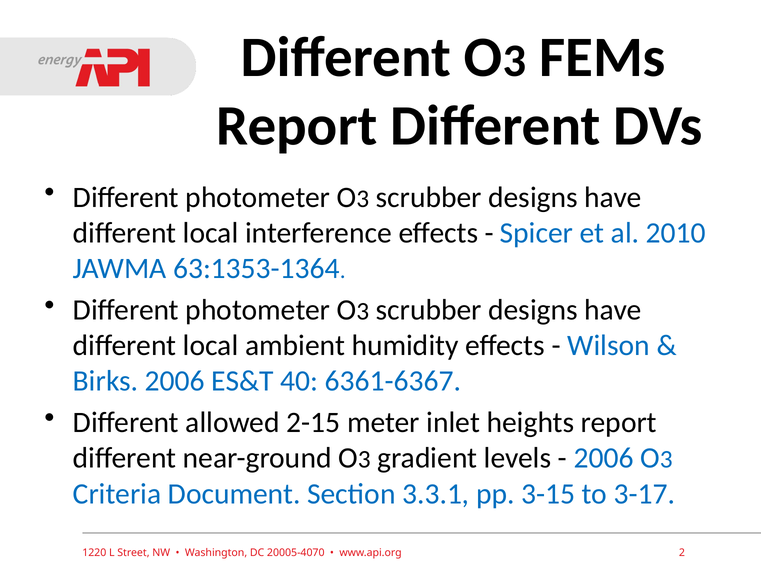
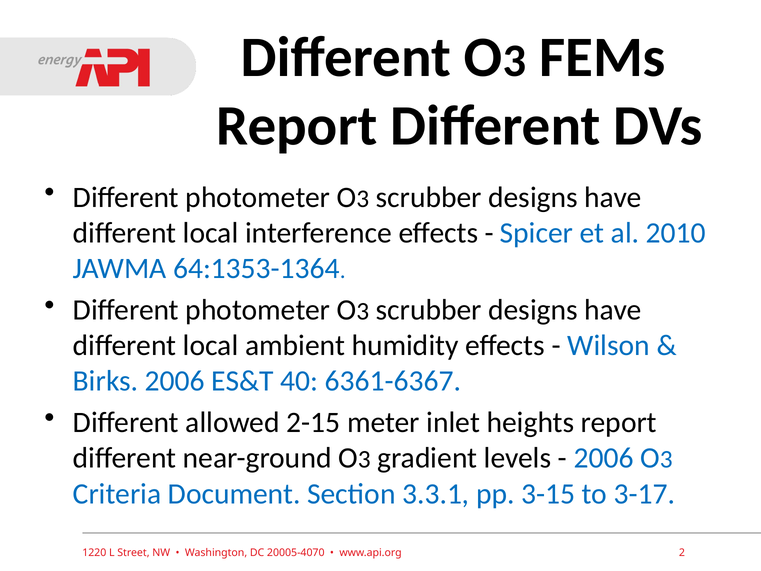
63:1353-1364: 63:1353-1364 -> 64:1353-1364
